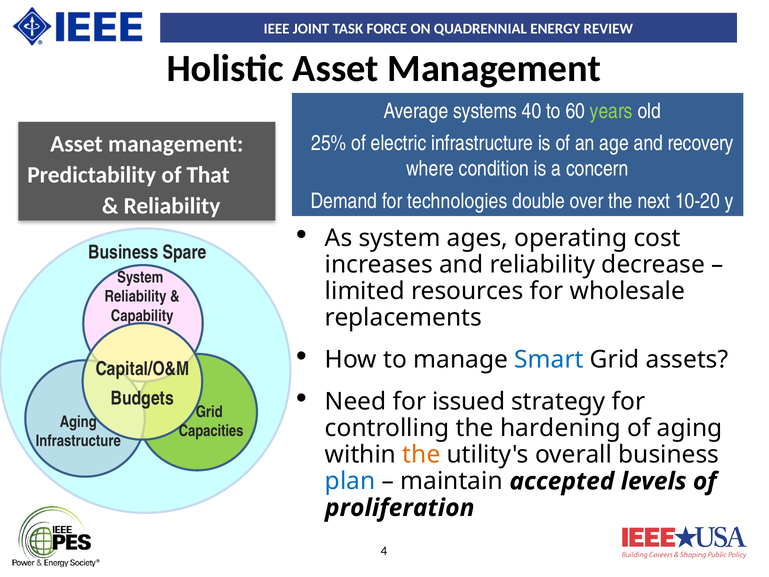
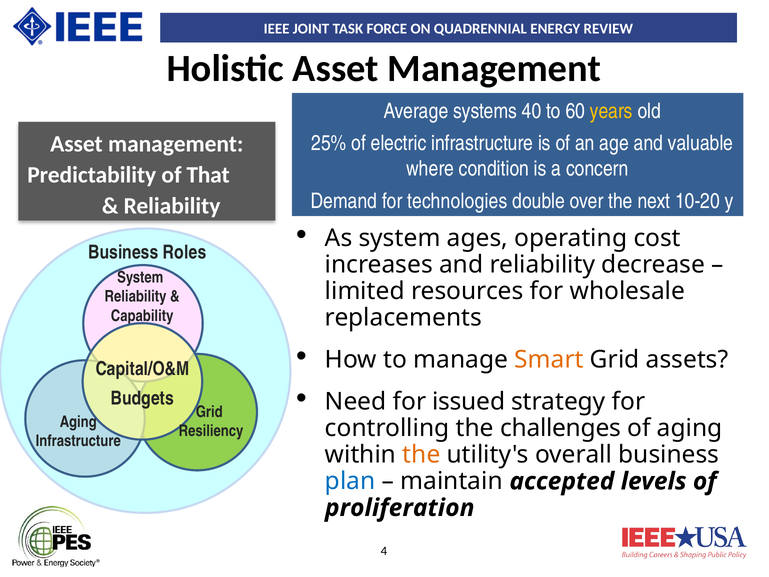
years colour: light green -> yellow
recovery: recovery -> valuable
Spare: Spare -> Roles
Smart colour: blue -> orange
hardening: hardening -> challenges
Capacities: Capacities -> Resiliency
